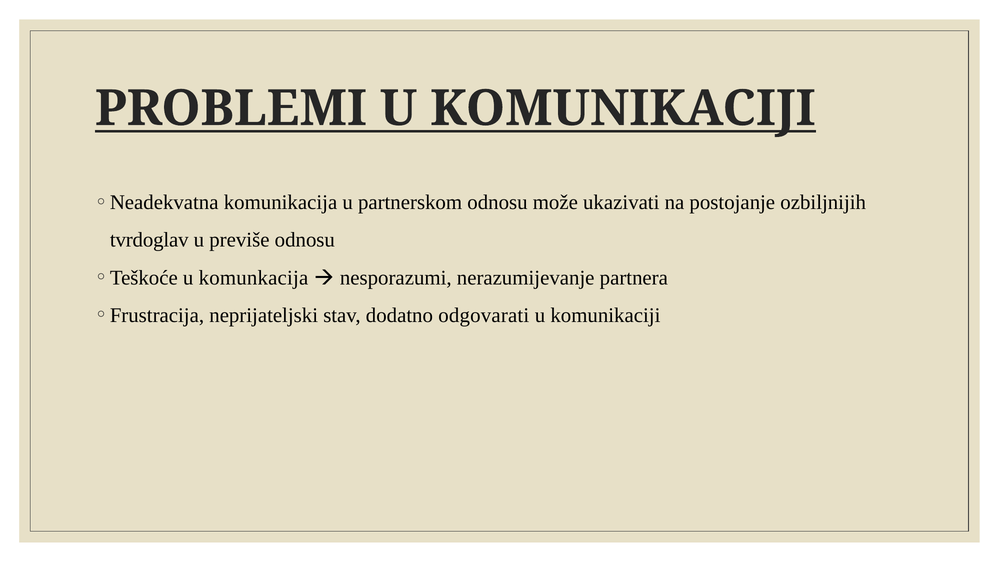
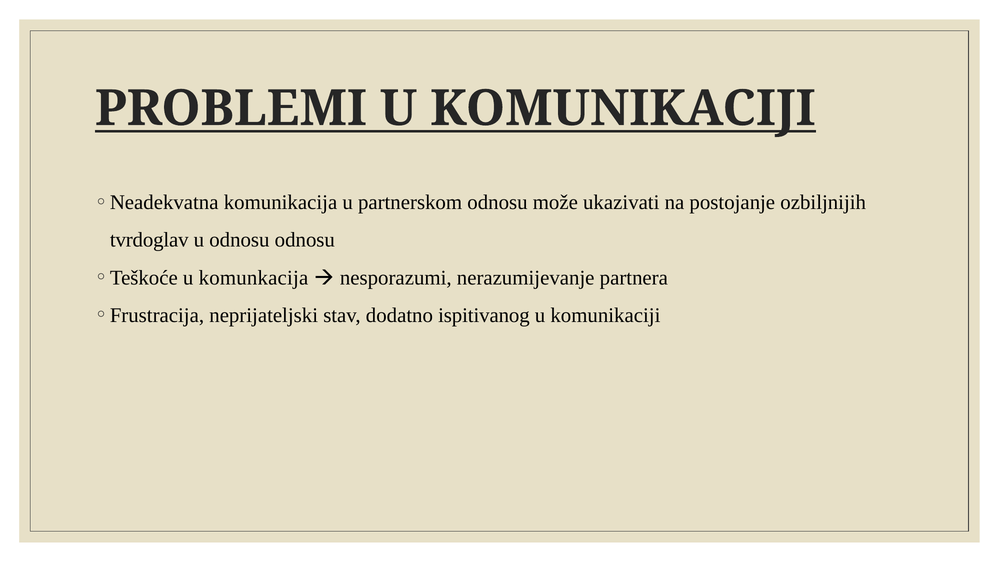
u previše: previše -> odnosu
odgovarati: odgovarati -> ispitivanog
